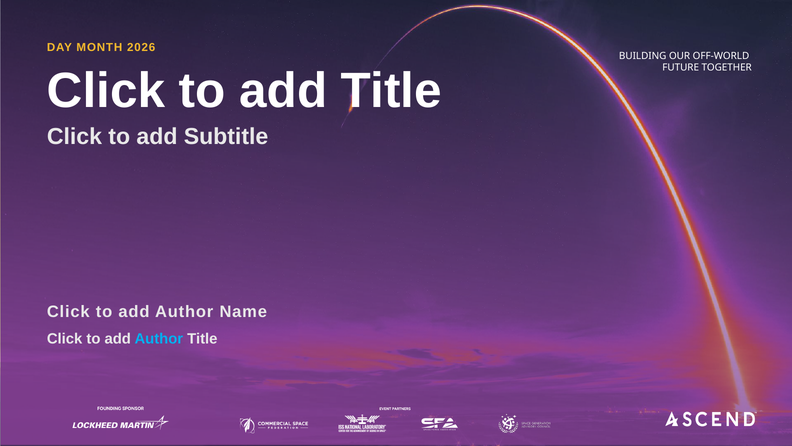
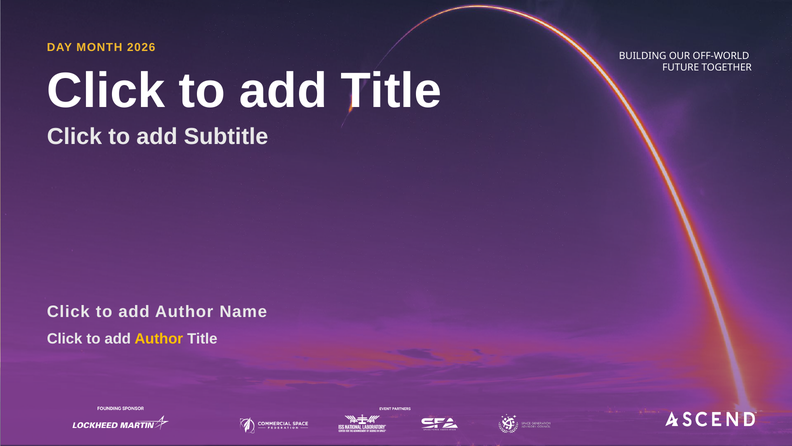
Author at (159, 338) colour: light blue -> yellow
